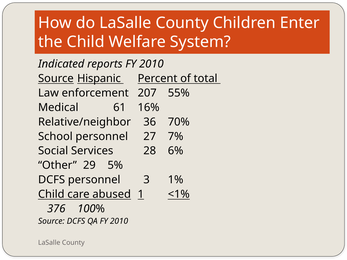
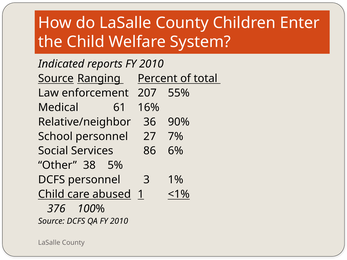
Hispanic: Hispanic -> Ranging
70%: 70% -> 90%
28: 28 -> 86
29: 29 -> 38
